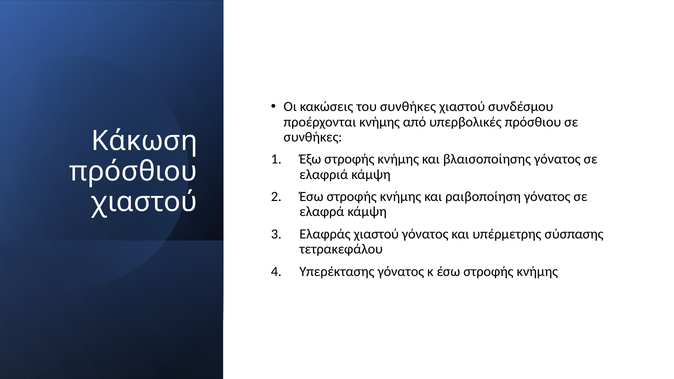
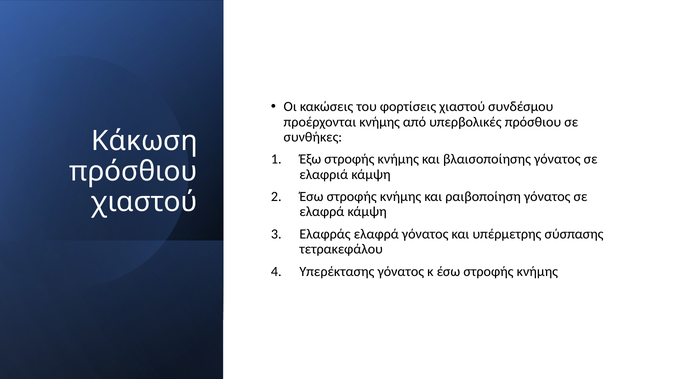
του συνθήκες: συνθήκες -> φορτίσεις
Ελαφράς χιαστού: χιαστού -> ελαφρά
